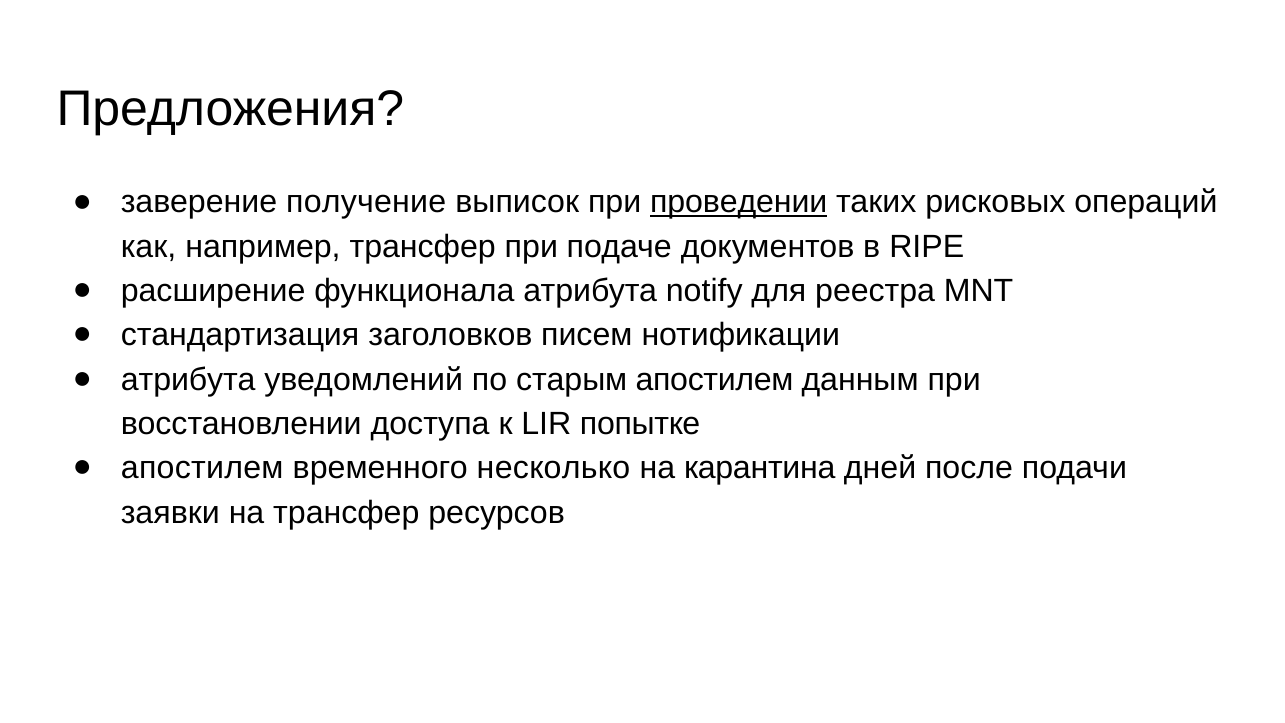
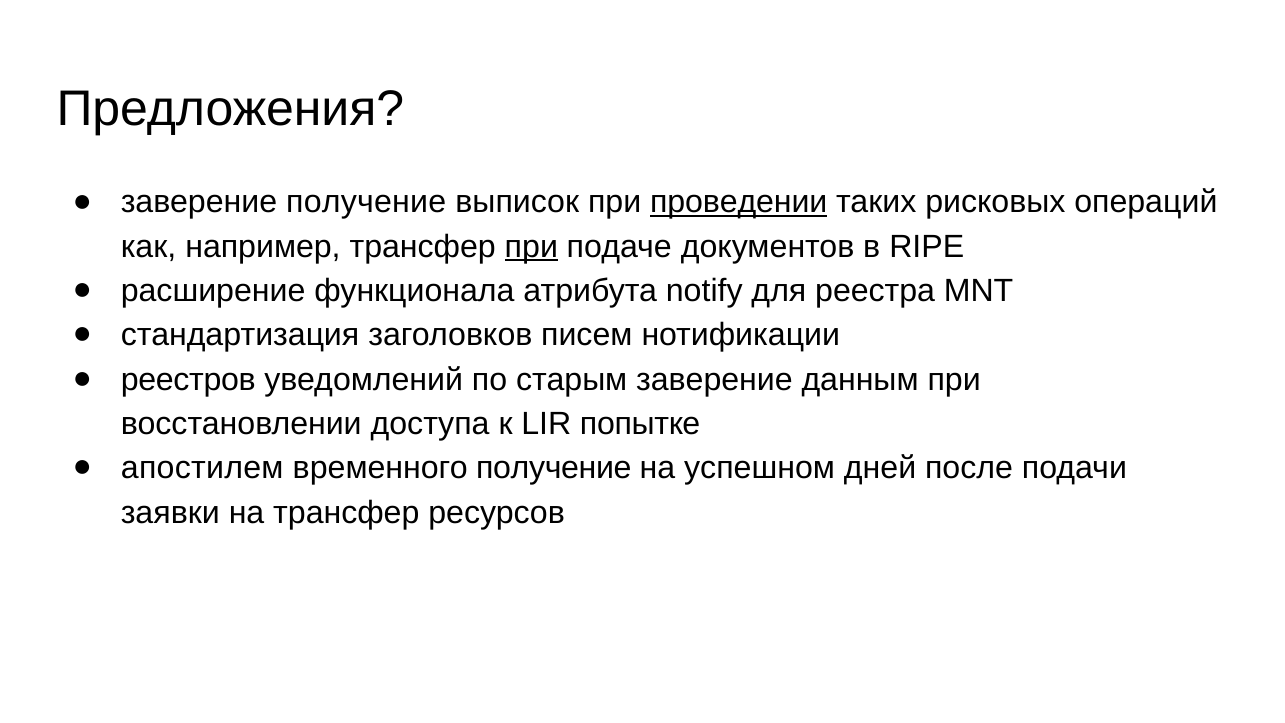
при at (531, 246) underline: none -> present
атрибута at (188, 379): атрибута -> реестров
старым апостилем: апостилем -> заверение
временного несколько: несколько -> получение
карантина: карантина -> успешном
